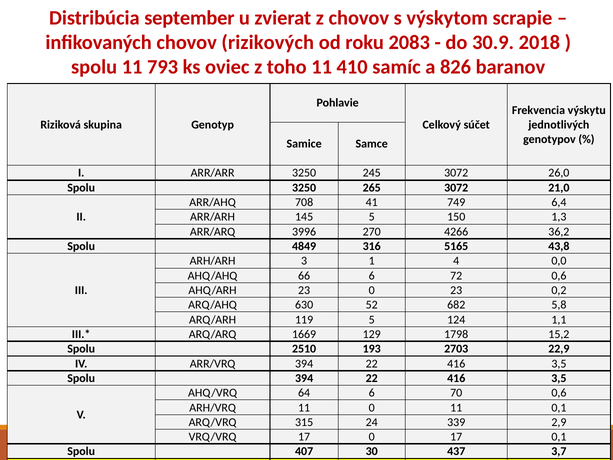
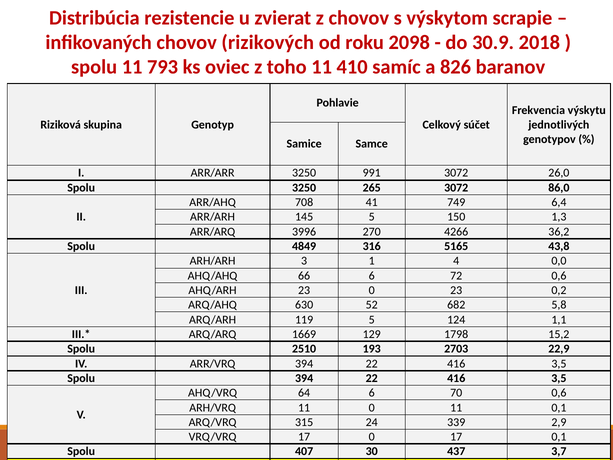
september: september -> rezistencie
2083: 2083 -> 2098
245: 245 -> 991
21,0: 21,0 -> 86,0
